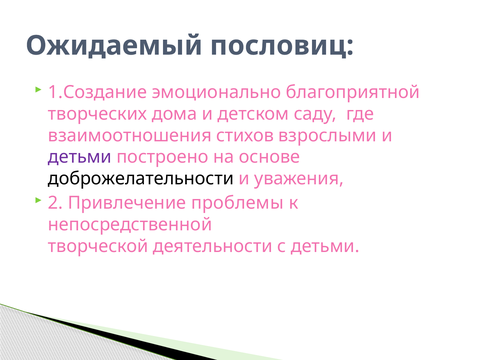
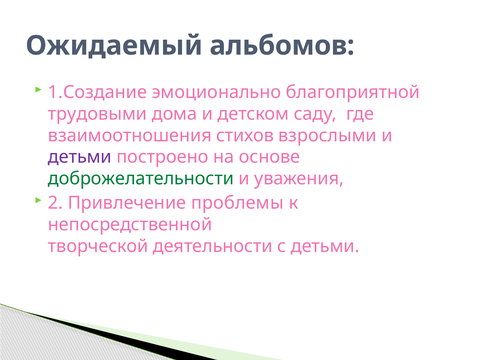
пословиц: пословиц -> альбомов
творческих: творческих -> трудовыми
доброжелательности colour: black -> green
